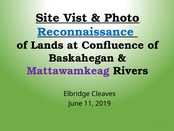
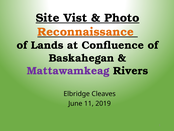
Reconnaissance colour: blue -> orange
